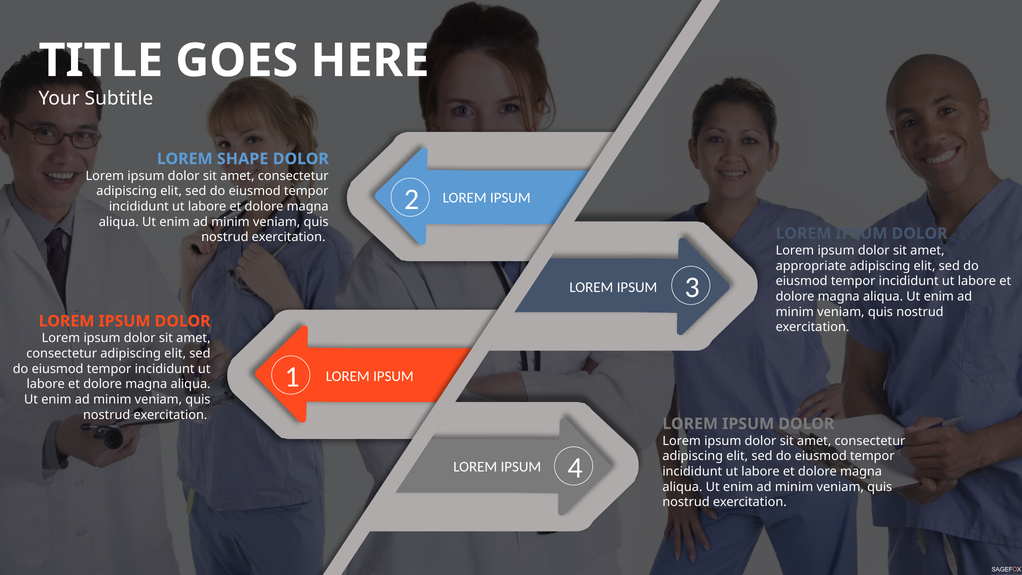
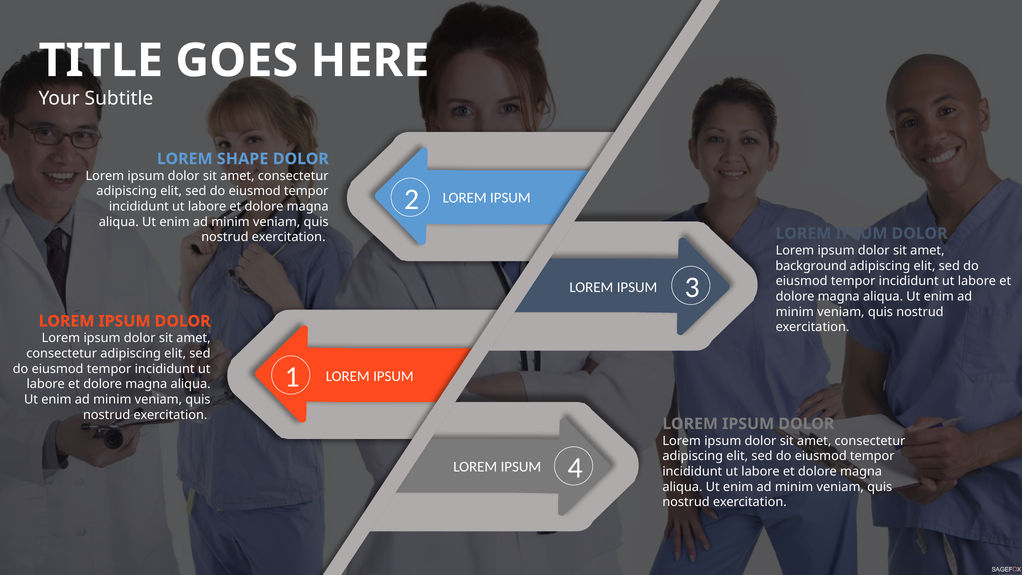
appropriate: appropriate -> background
